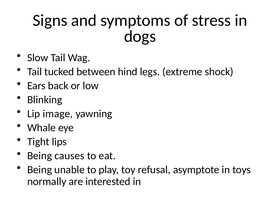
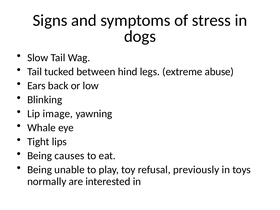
shock: shock -> abuse
asymptote: asymptote -> previously
